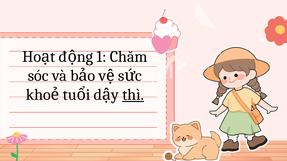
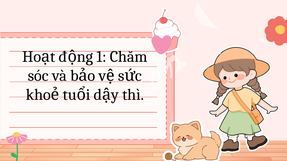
thì underline: present -> none
